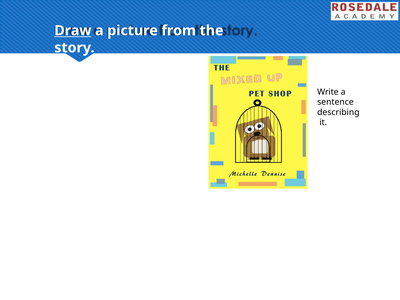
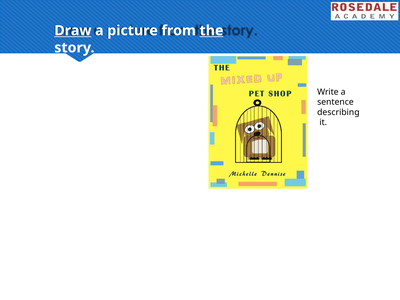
the underline: none -> present
